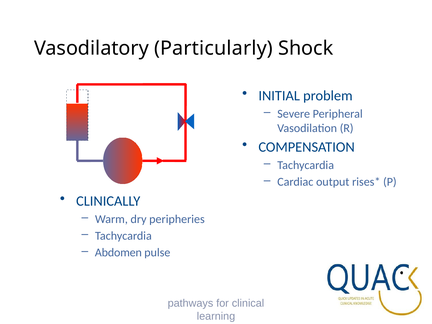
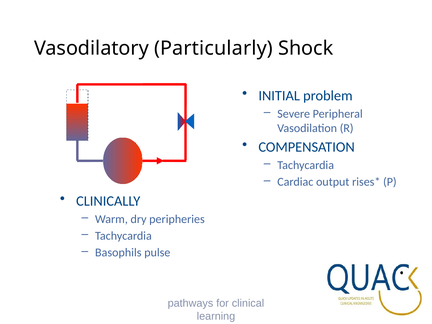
Abdomen: Abdomen -> Basophils
